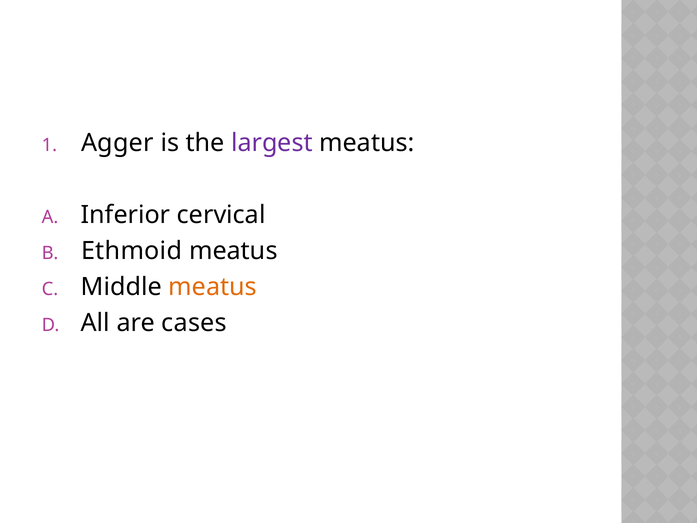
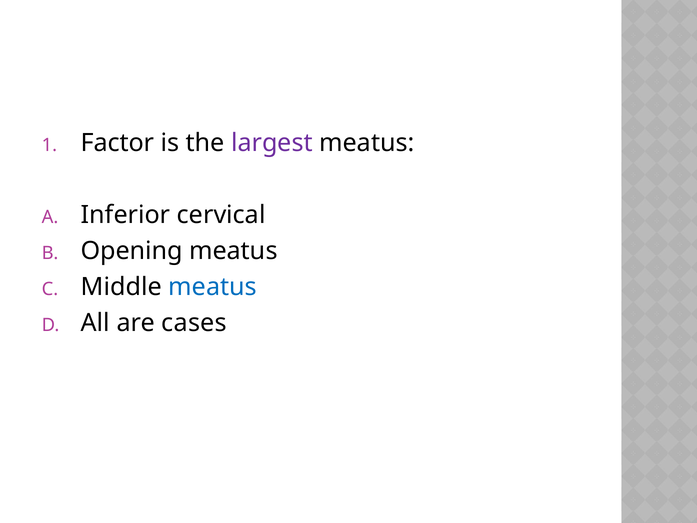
Agger: Agger -> Factor
Ethmoid: Ethmoid -> Opening
meatus at (213, 287) colour: orange -> blue
